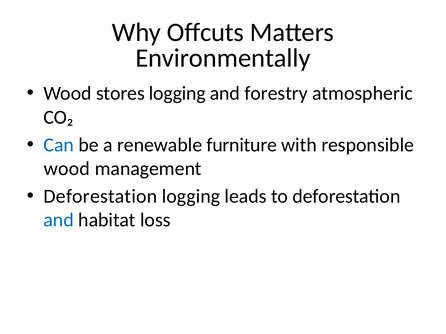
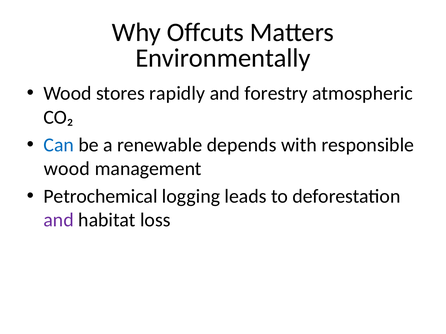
stores logging: logging -> rapidly
furniture: furniture -> depends
Deforestation at (100, 197): Deforestation -> Petrochemical
and at (59, 220) colour: blue -> purple
